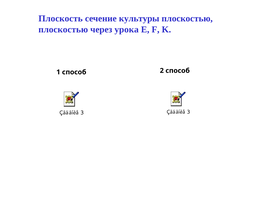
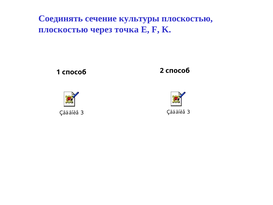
Плоскость: Плоскость -> Соединять
урока: урока -> точка
